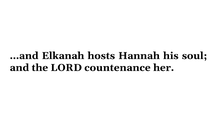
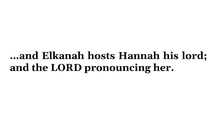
his soul: soul -> lord
countenance: countenance -> pronouncing
